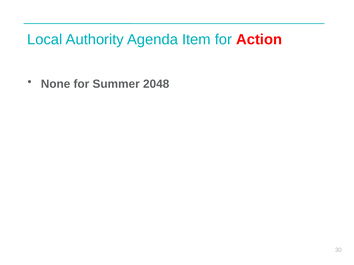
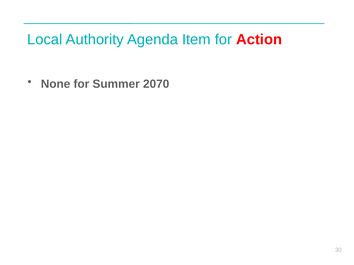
2048: 2048 -> 2070
